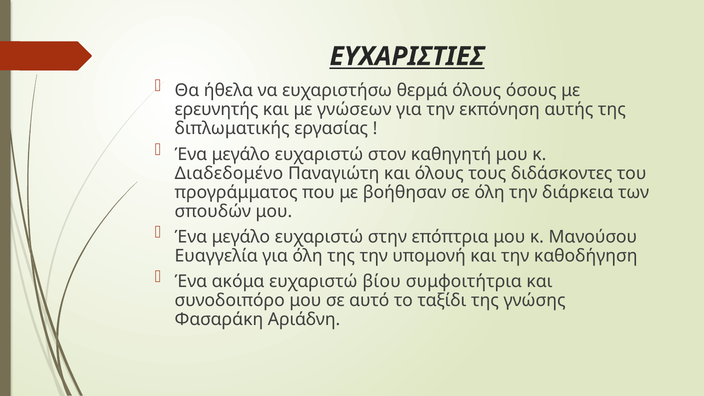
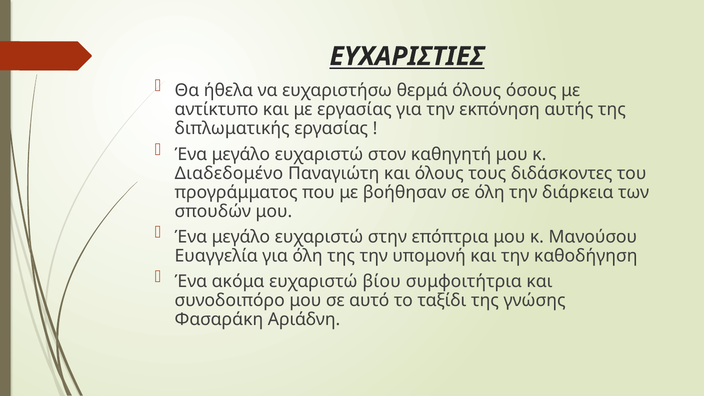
ερευνητής: ερευνητής -> αντίκτυπο
με γνώσεων: γνώσεων -> εργασίας
